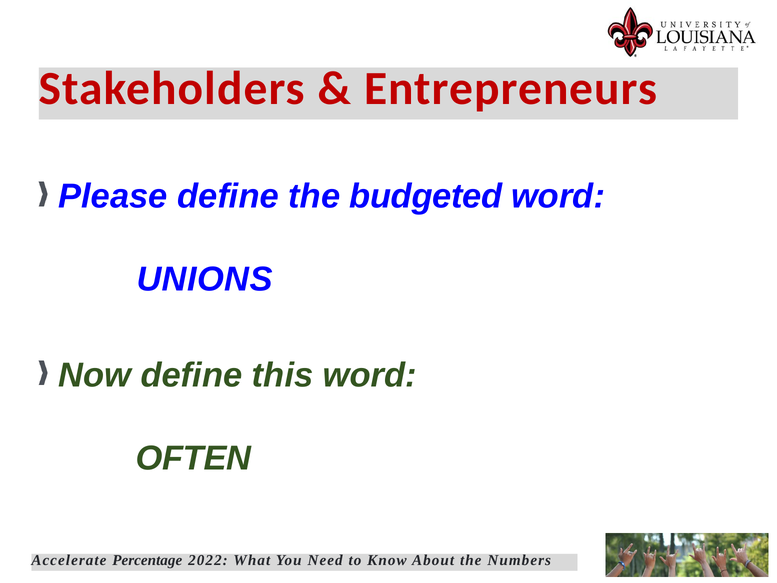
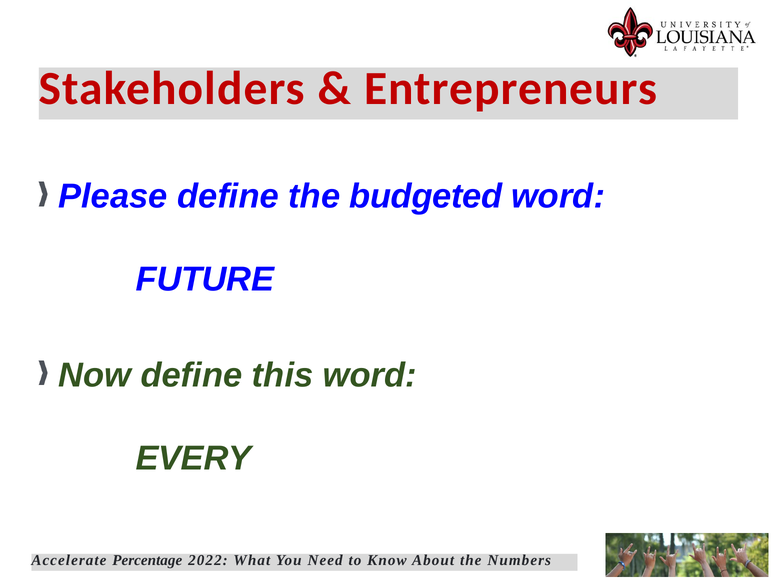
UNIONS: UNIONS -> FUTURE
OFTEN: OFTEN -> EVERY
